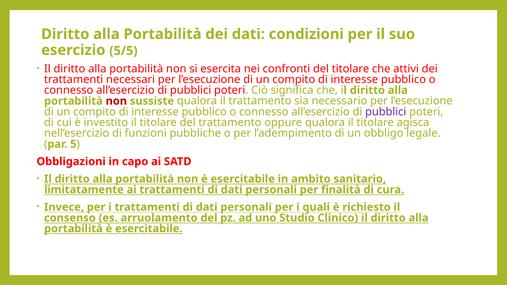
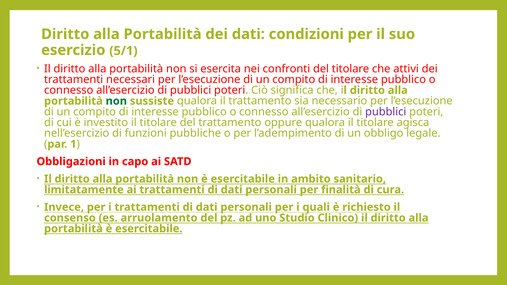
5/5: 5/5 -> 5/1
non at (116, 101) colour: red -> green
5: 5 -> 1
